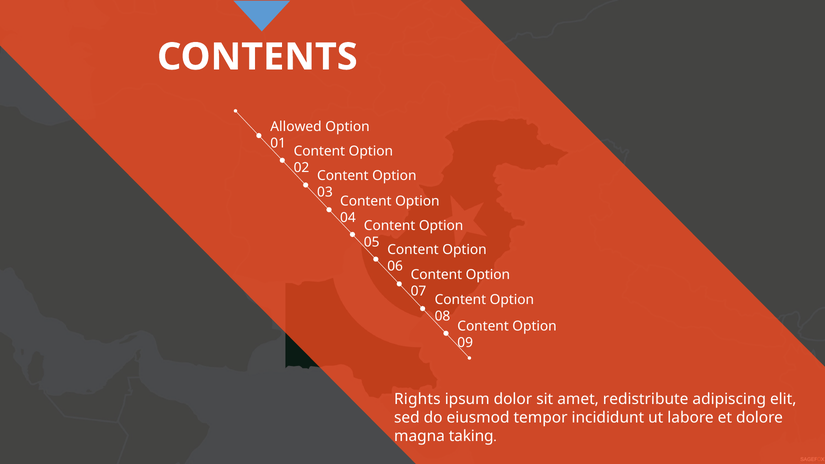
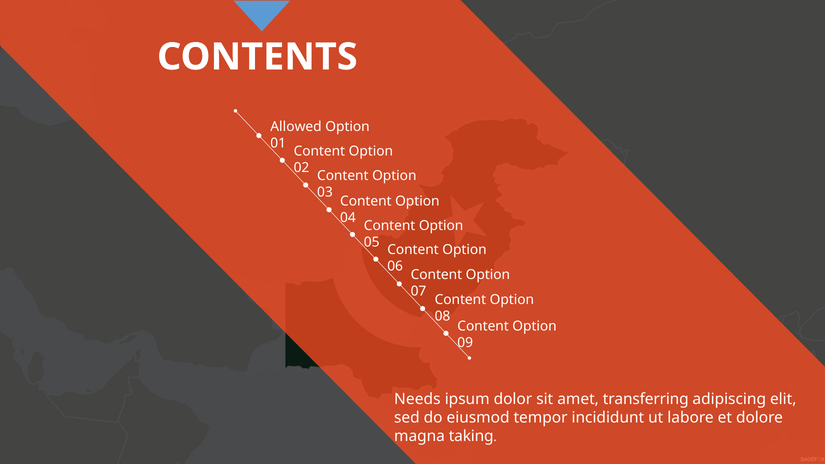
Rights: Rights -> Needs
redistribute: redistribute -> transferring
